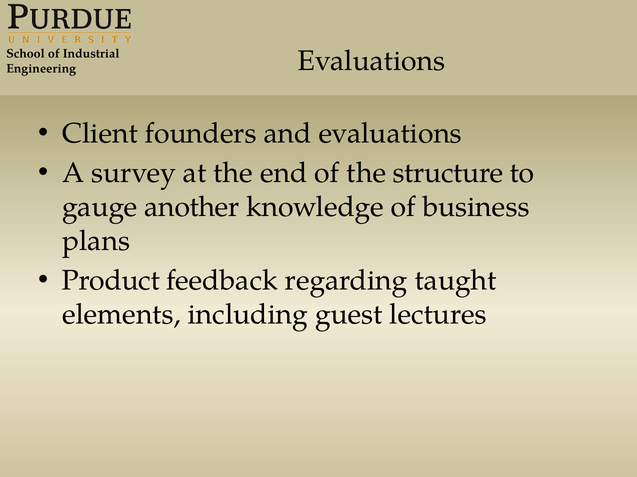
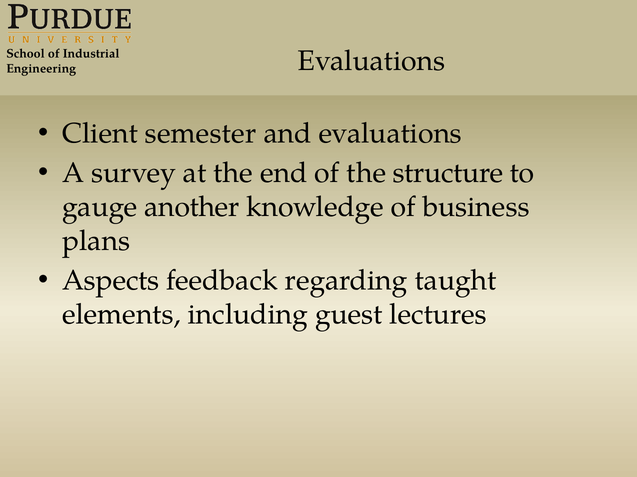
founders: founders -> semester
Product: Product -> Aspects
